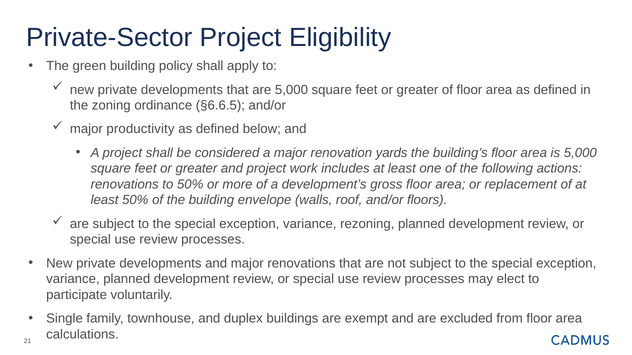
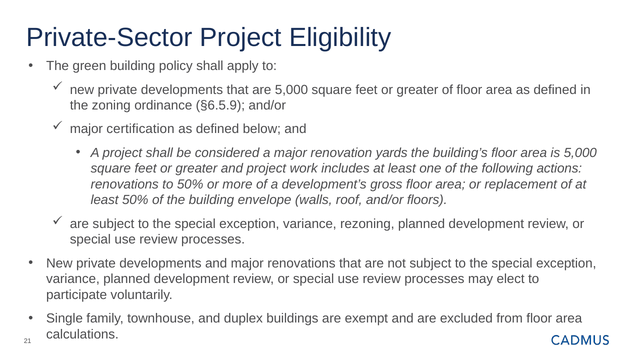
§6.6.5: §6.6.5 -> §6.5.9
productivity: productivity -> certification
